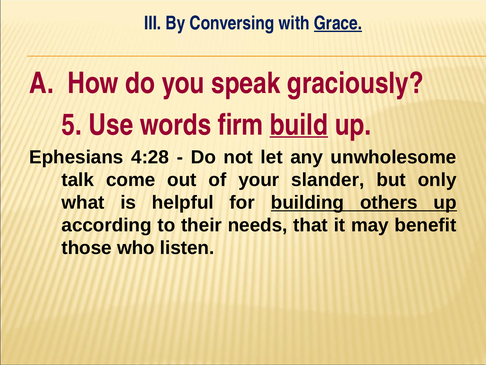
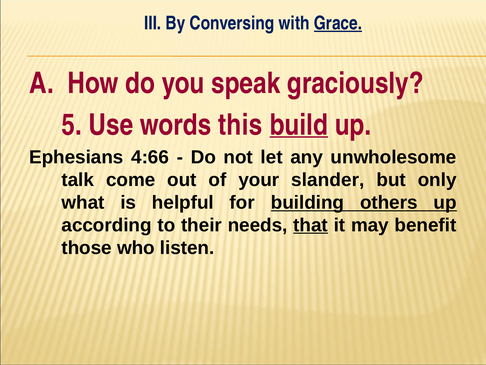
firm: firm -> this
4:28: 4:28 -> 4:66
that underline: none -> present
